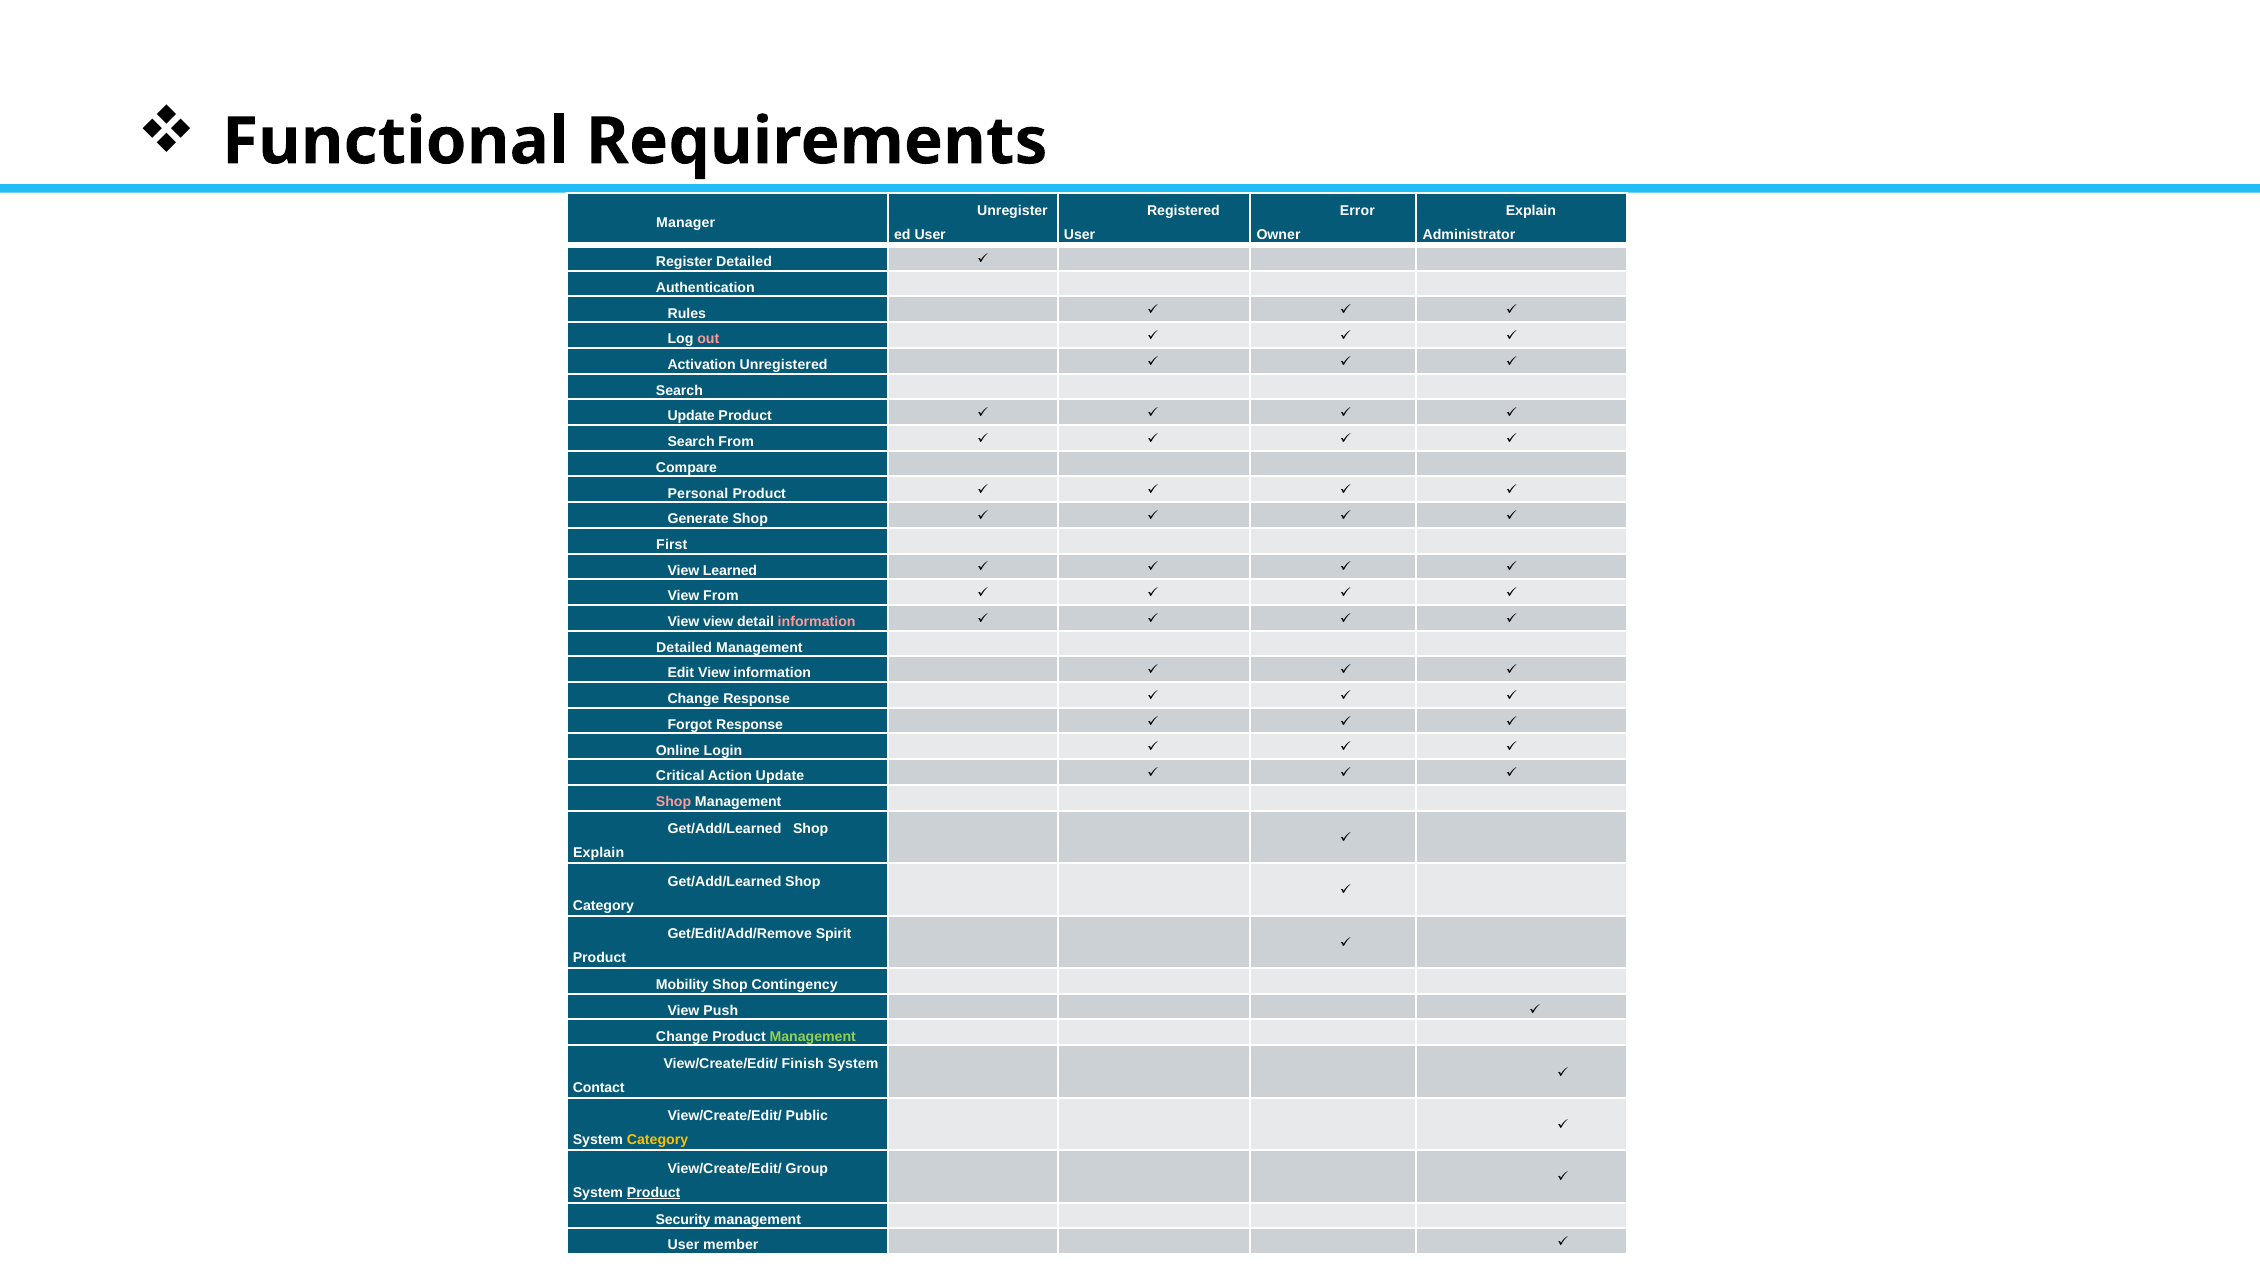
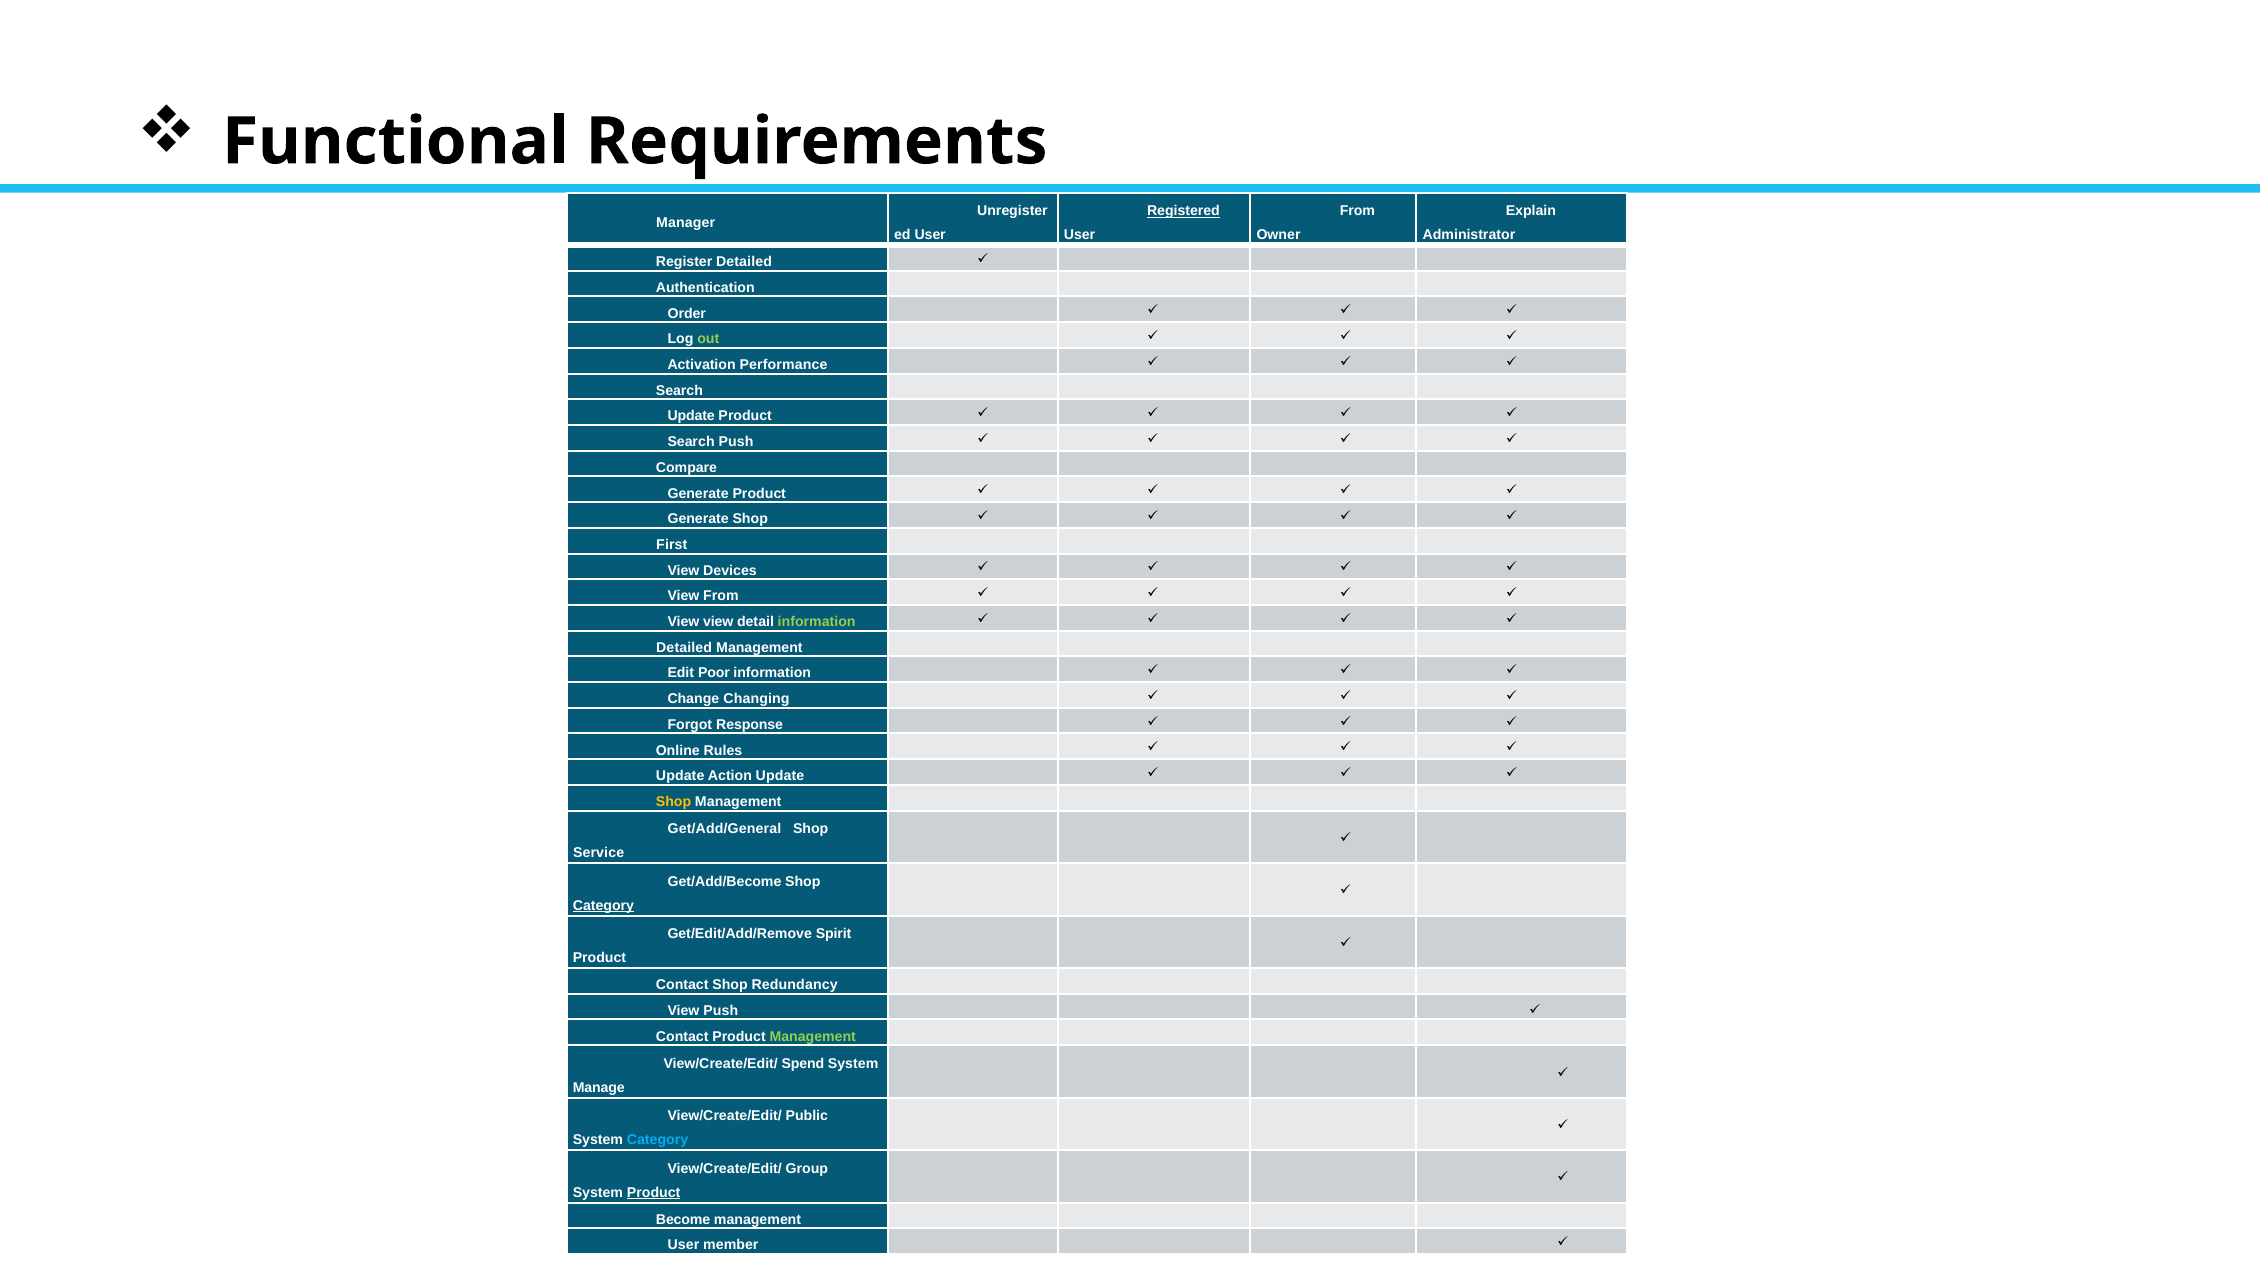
Registered underline: none -> present
Error at (1357, 211): Error -> From
Rules: Rules -> Order
out colour: pink -> light green
Unregistered: Unregistered -> Performance
Search From: From -> Push
Personal at (698, 493): Personal -> Generate
Learned: Learned -> Devices
information at (817, 622) colour: pink -> light green
Edit View: View -> Poor
Change Response: Response -> Changing
Login: Login -> Rules
Critical at (680, 776): Critical -> Update
Shop at (674, 801) colour: pink -> yellow
Get/Add/Learned at (725, 829): Get/Add/Learned -> Get/Add/General
Explain at (599, 852): Explain -> Service
Get/Add/Learned at (725, 881): Get/Add/Learned -> Get/Add/Become
Category at (603, 905) underline: none -> present
Mobility at (682, 984): Mobility -> Contact
Contingency: Contingency -> Redundancy
Change at (682, 1036): Change -> Contact
Finish: Finish -> Spend
Contact: Contact -> Manage
Category at (658, 1139) colour: yellow -> light blue
Security: Security -> Become
